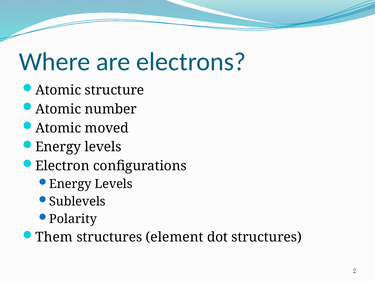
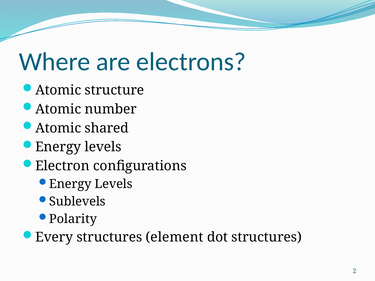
moved: moved -> shared
Them: Them -> Every
